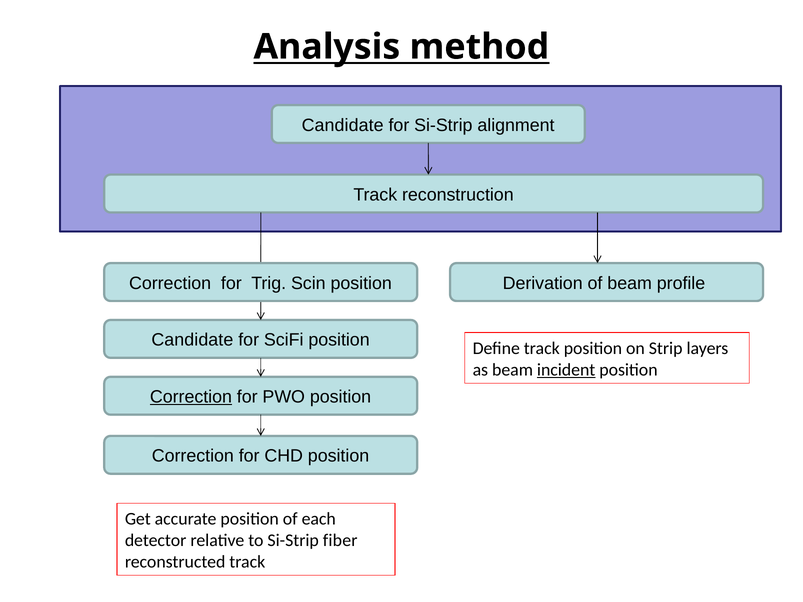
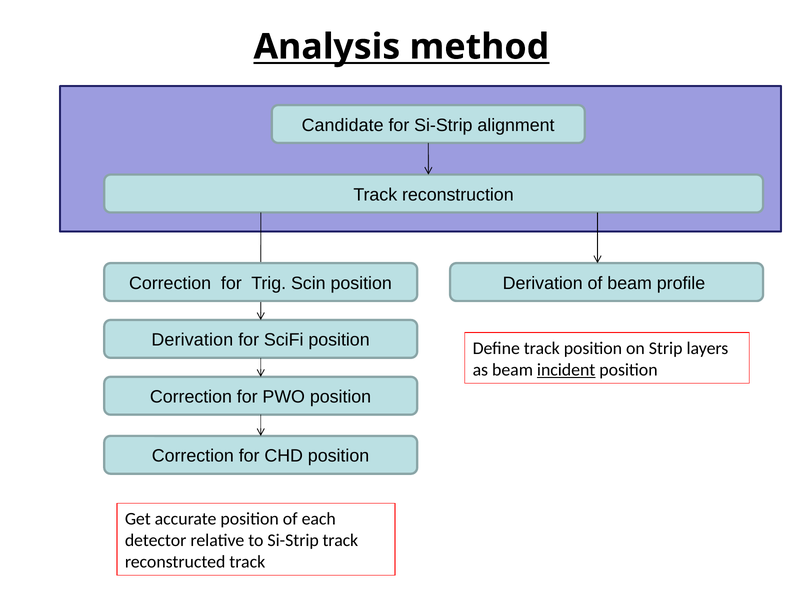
Candidate at (192, 340): Candidate -> Derivation
Correction at (191, 397) underline: present -> none
Si-Strip fiber: fiber -> track
